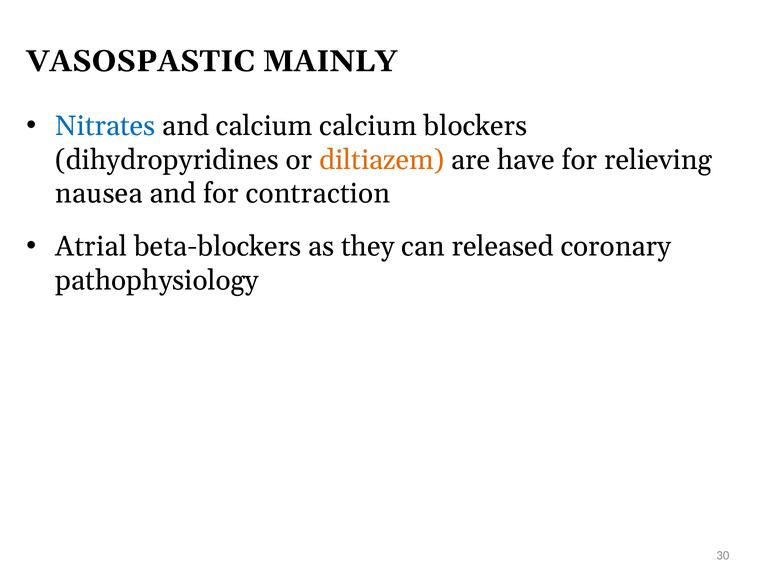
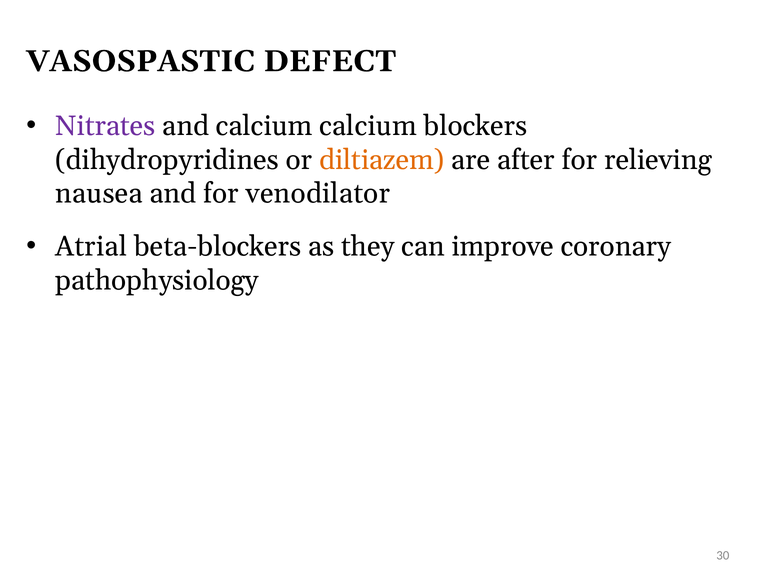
MAINLY: MAINLY -> DEFECT
Nitrates colour: blue -> purple
have: have -> after
contraction: contraction -> venodilator
released: released -> improve
